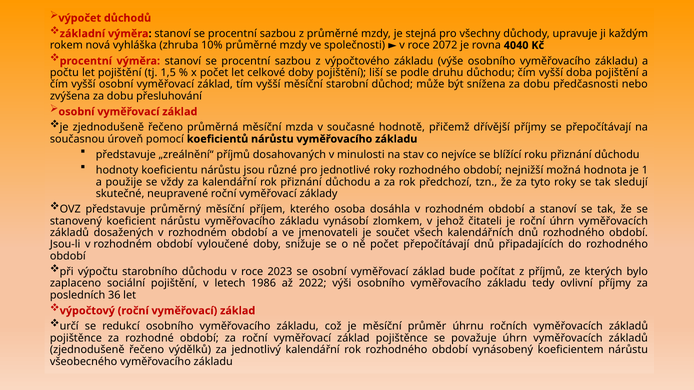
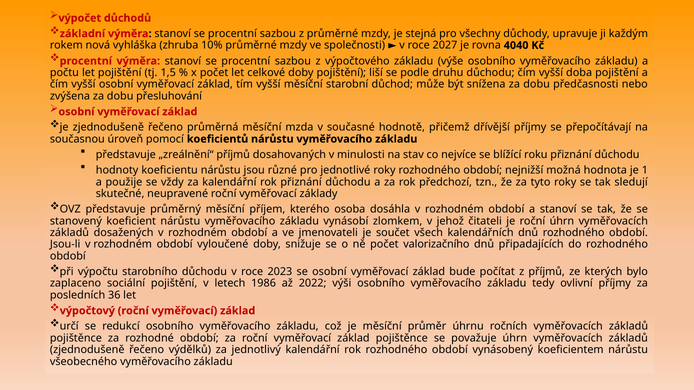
2072: 2072 -> 2027
počet přepočítávají: přepočítávají -> valorizačního
